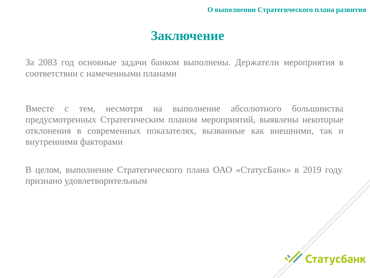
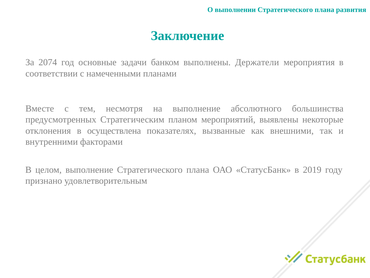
2083: 2083 -> 2074
современных: современных -> осуществлена
